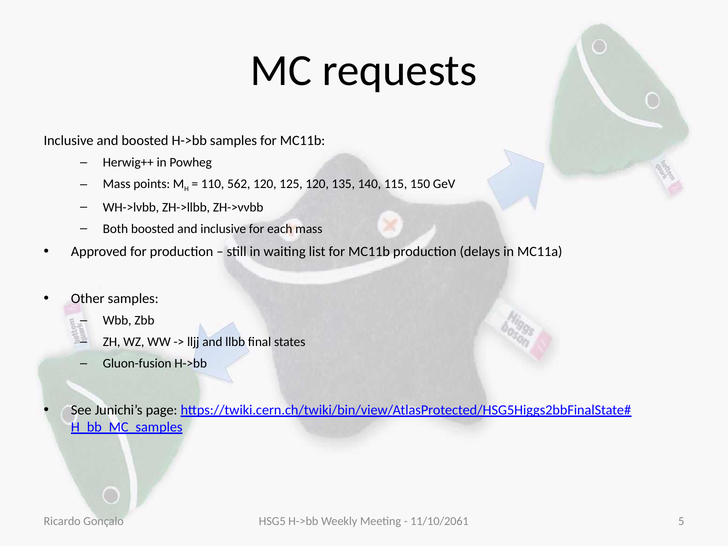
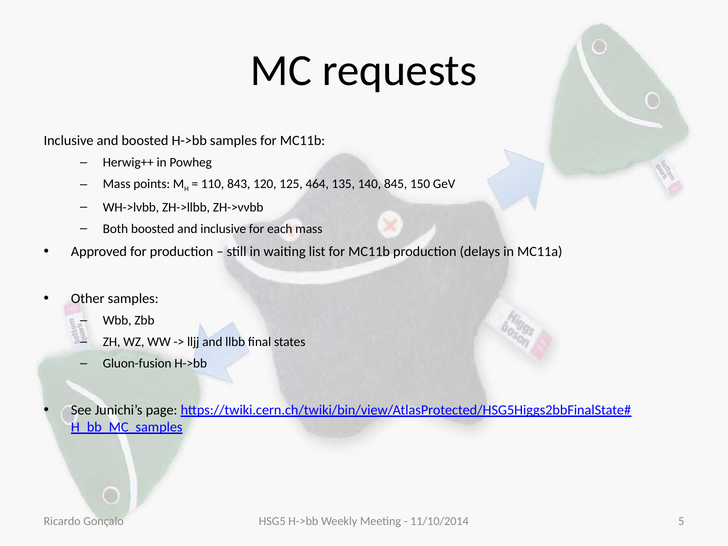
562: 562 -> 843
125 120: 120 -> 464
115: 115 -> 845
11/10/2061: 11/10/2061 -> 11/10/2014
